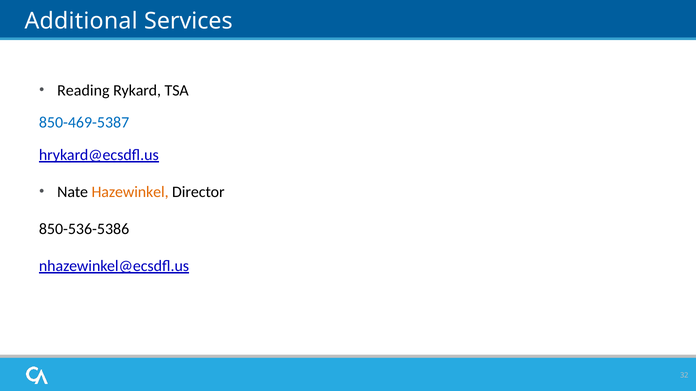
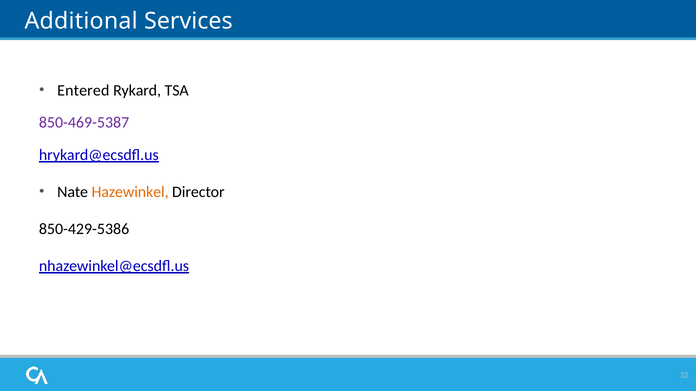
Reading: Reading -> Entered
850-469-5387 colour: blue -> purple
850-536-5386: 850-536-5386 -> 850-429-5386
